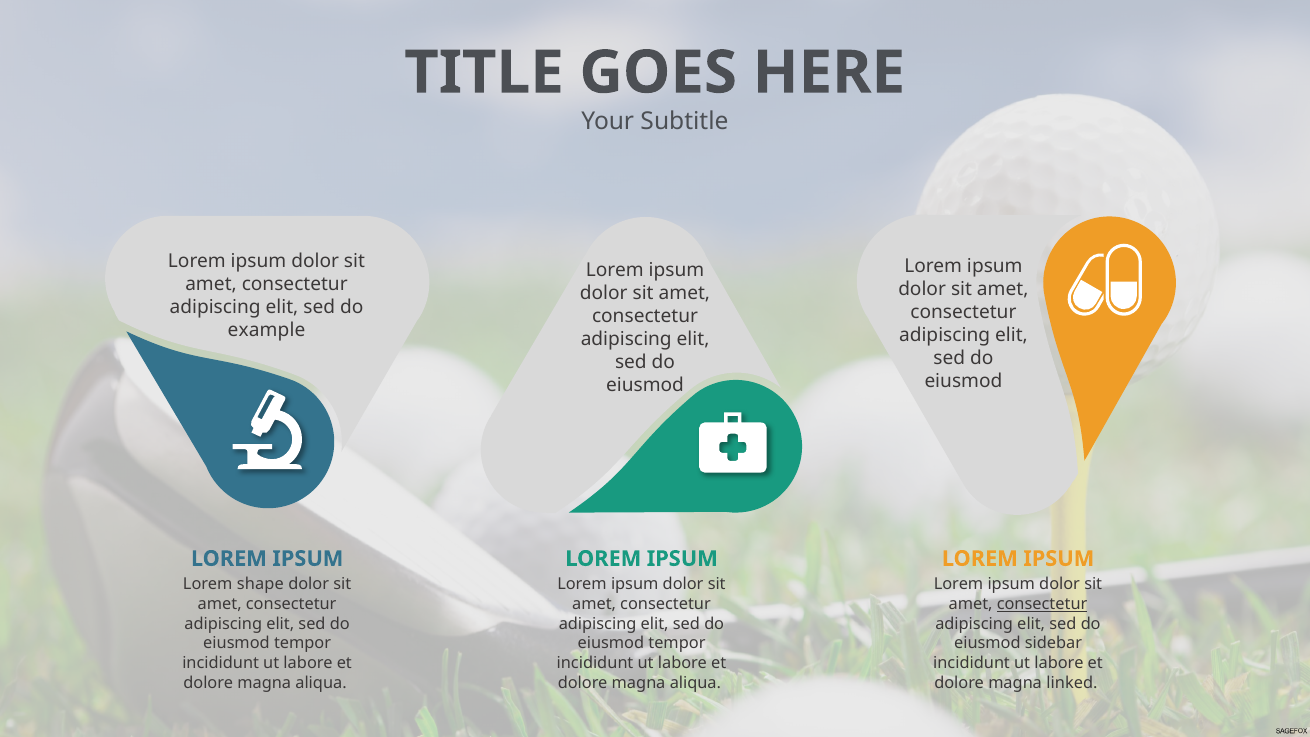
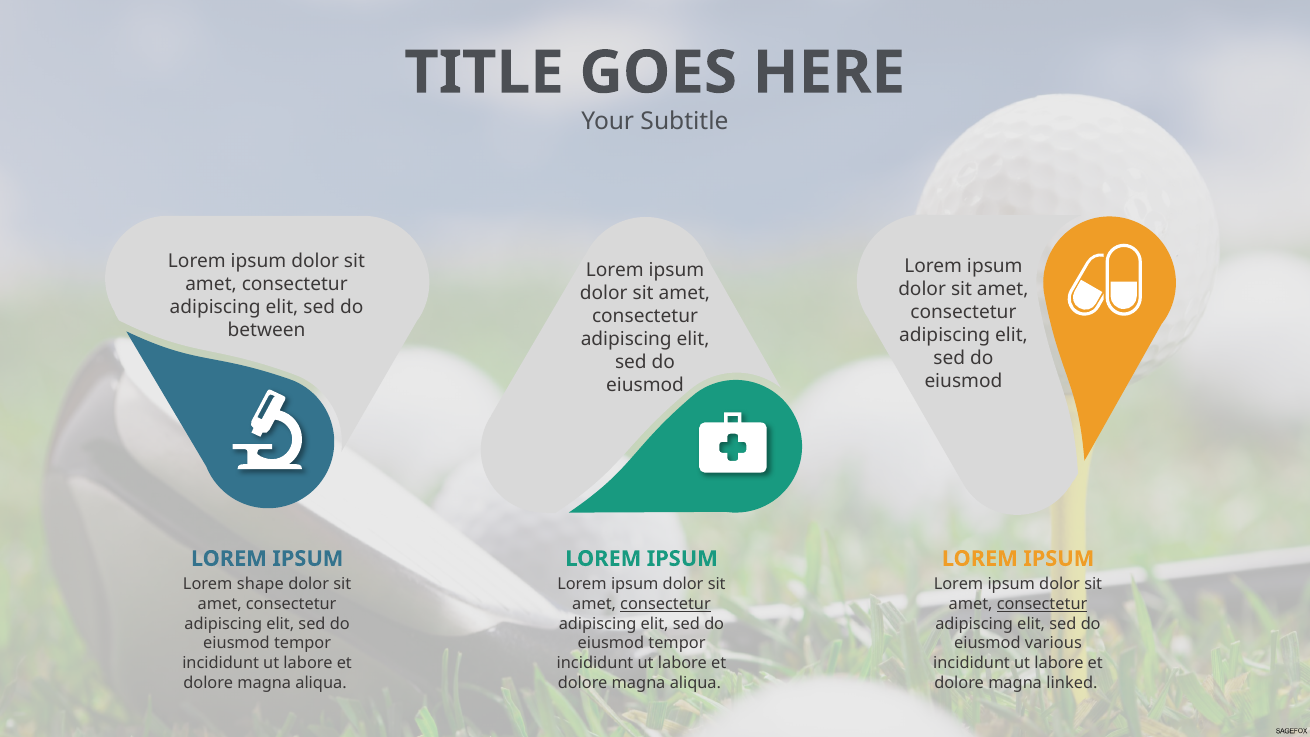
example: example -> between
consectetur at (666, 604) underline: none -> present
sidebar: sidebar -> various
